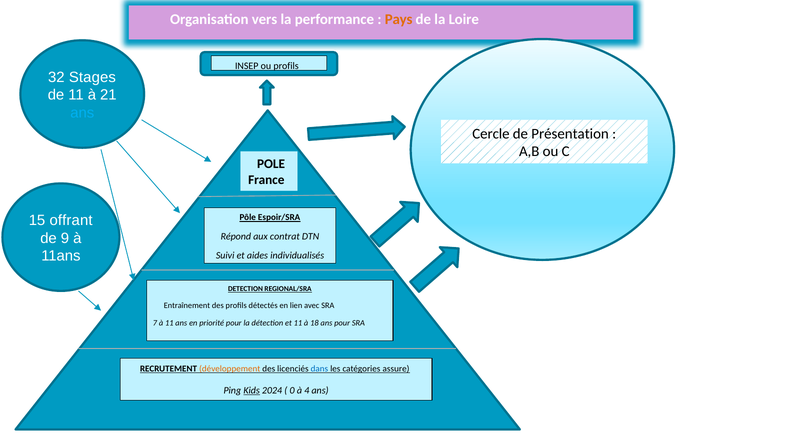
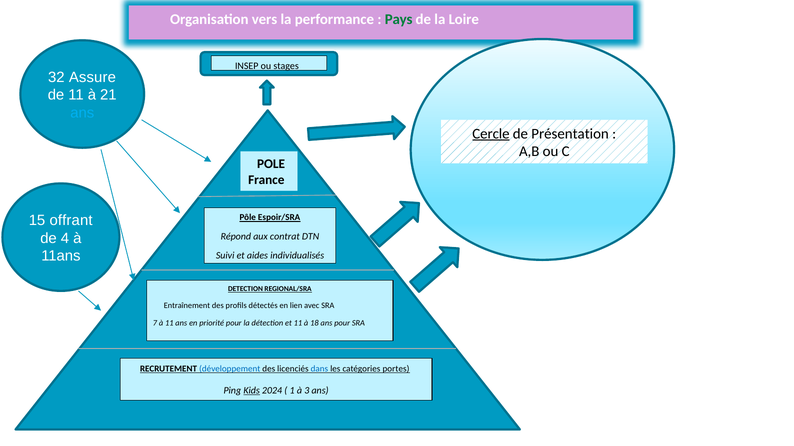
Pays colour: orange -> green
ou profils: profils -> stages
Stages: Stages -> Assure
Cercle underline: none -> present
9: 9 -> 4
développement colour: orange -> blue
assure: assure -> portes
0: 0 -> 1
4: 4 -> 3
